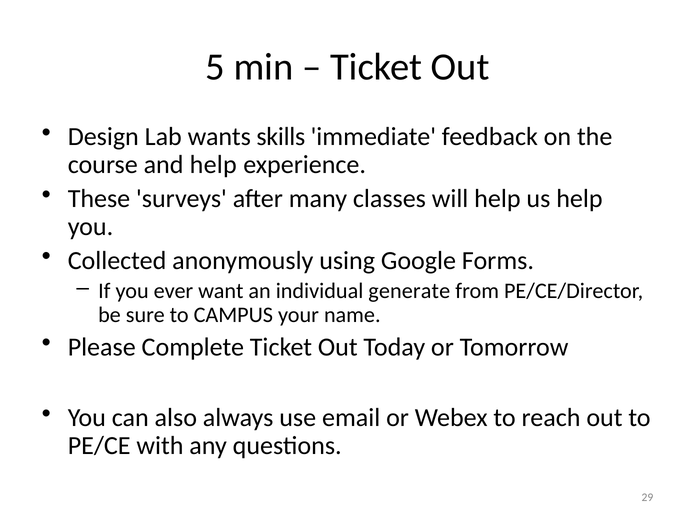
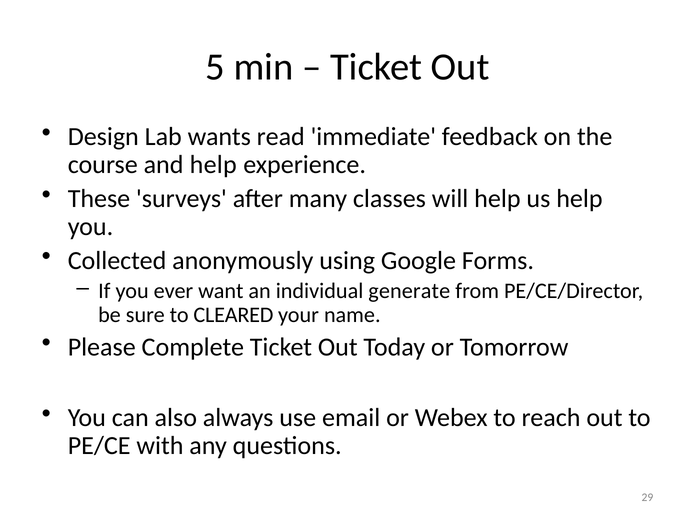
skills: skills -> read
CAMPUS: CAMPUS -> CLEARED
